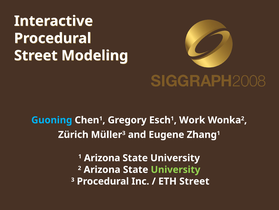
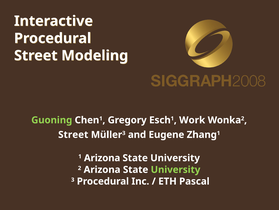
Guoning colour: light blue -> light green
Zürich at (73, 134): Zürich -> Street
ETH Street: Street -> Pascal
